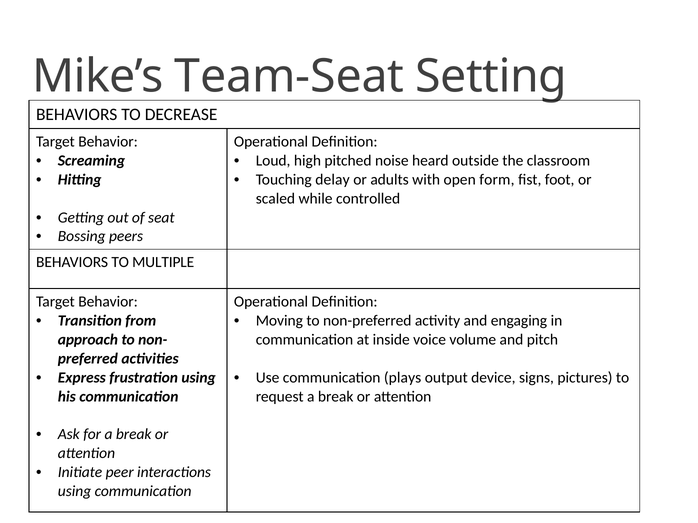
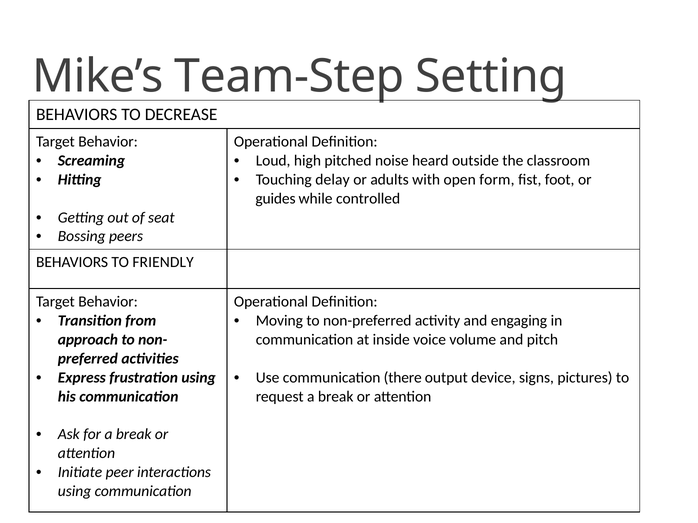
Team-Seat: Team-Seat -> Team-Step
scaled: scaled -> guides
MULTIPLE: MULTIPLE -> FRIENDLY
plays: plays -> there
